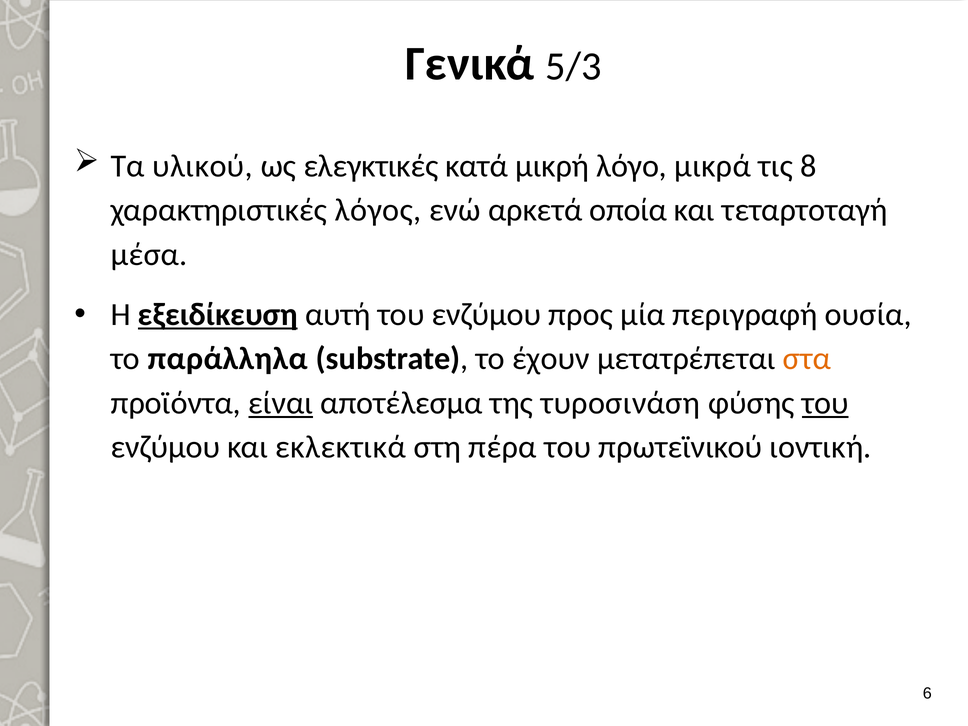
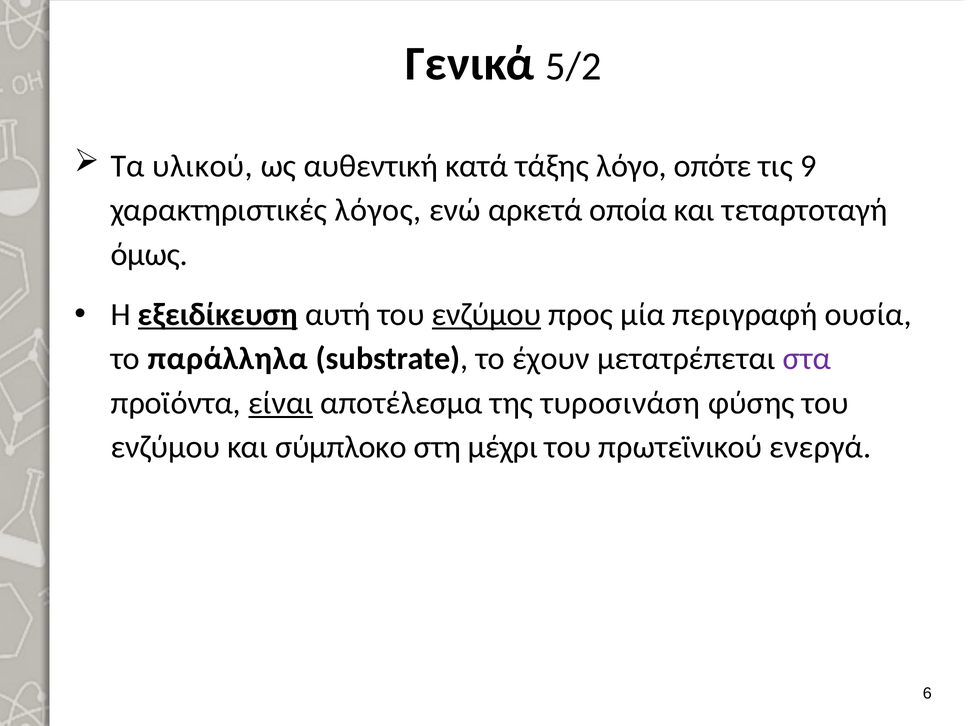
5/3: 5/3 -> 5/2
ελεγκτικές: ελεγκτικές -> αυθεντική
μικρή: μικρή -> τάξης
μικρά: μικρά -> οπότε
8: 8 -> 9
μέσα: μέσα -> όμως
ενζύμου at (486, 315) underline: none -> present
στα colour: orange -> purple
του at (825, 403) underline: present -> none
εκλεκτικά: εκλεκτικά -> σύμπλοκο
πέρα: πέρα -> μέχρι
ιοντική: ιοντική -> ενεργά
